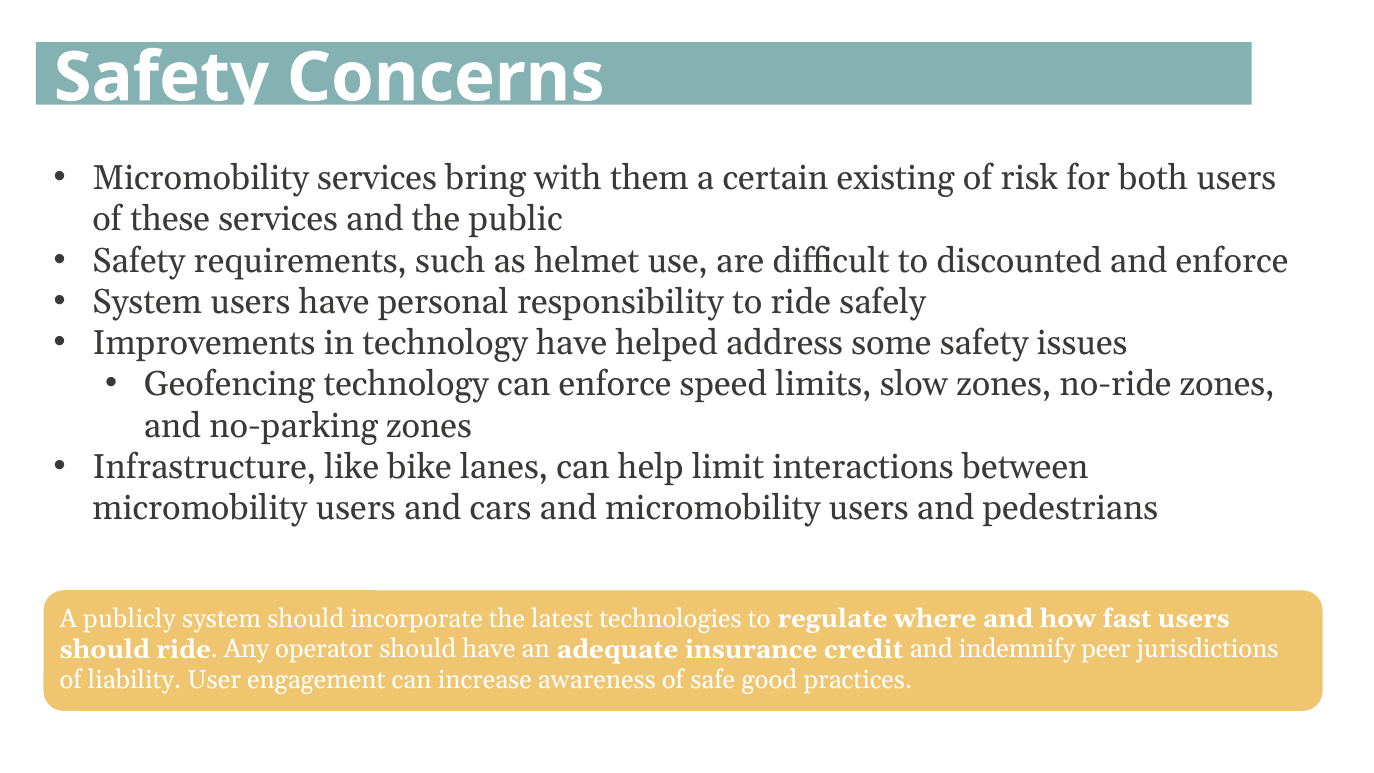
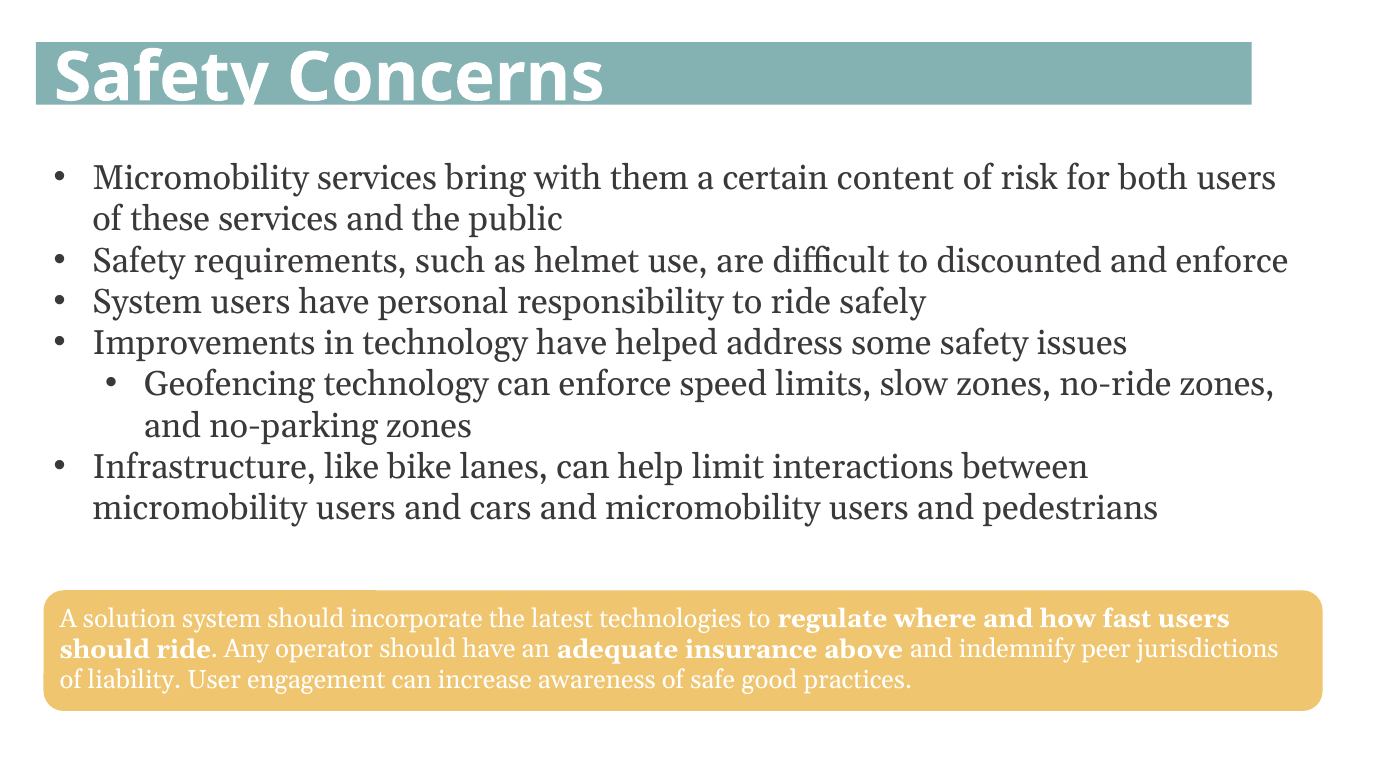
existing: existing -> content
publicly: publicly -> solution
credit: credit -> above
